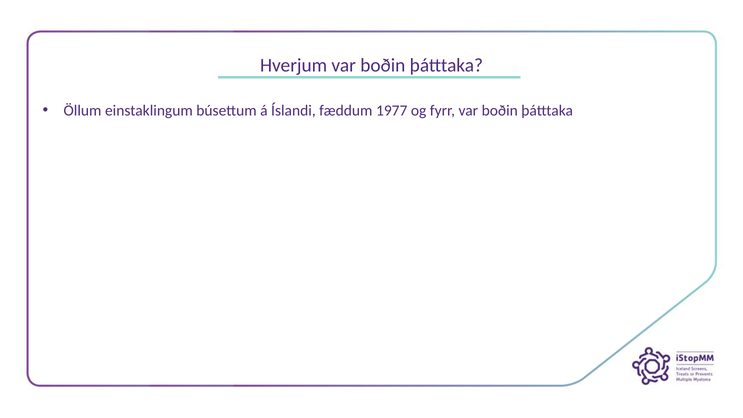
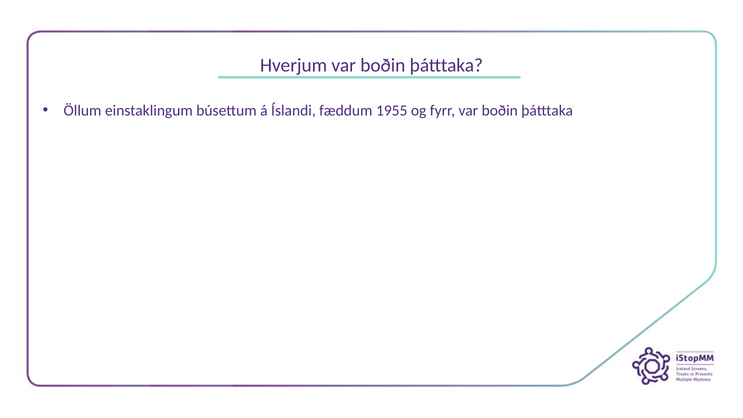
1977: 1977 -> 1955
